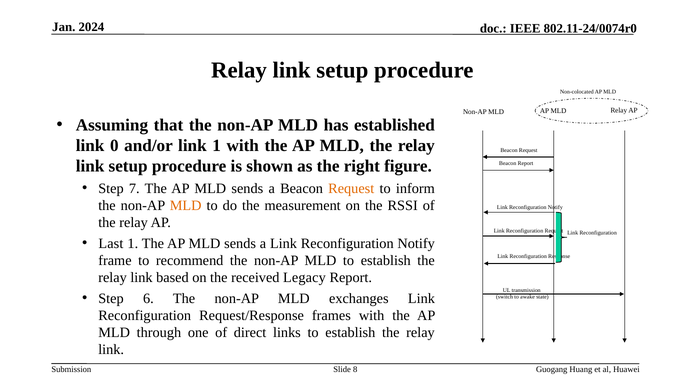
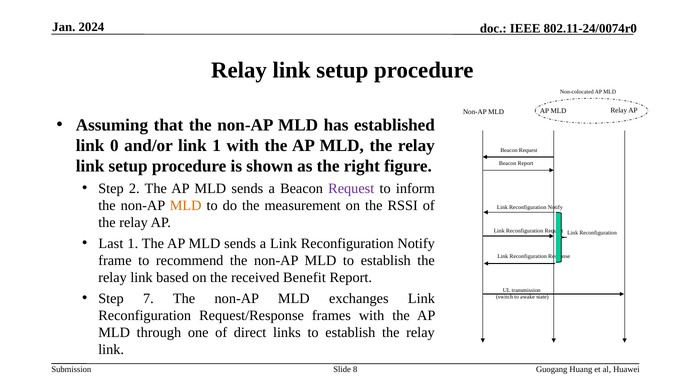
7: 7 -> 2
Request at (351, 189) colour: orange -> purple
Legacy: Legacy -> Benefit
6: 6 -> 7
